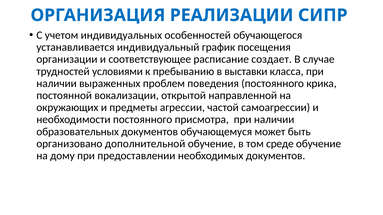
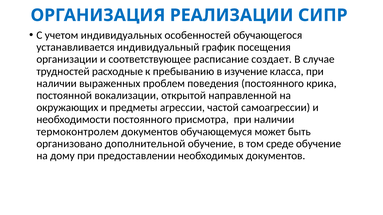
условиями: условиями -> расходные
выставки: выставки -> изучение
образовательных: образовательных -> термоконтролем
